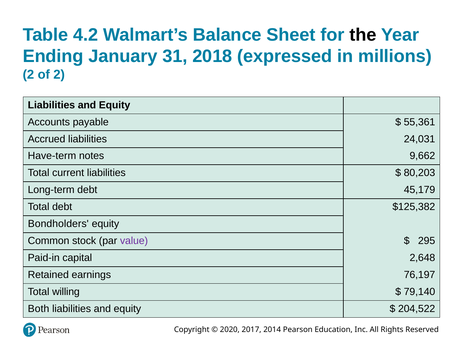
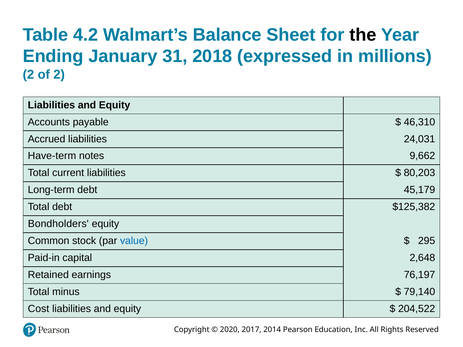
55,361: 55,361 -> 46,310
value colour: purple -> blue
willing: willing -> minus
Both: Both -> Cost
